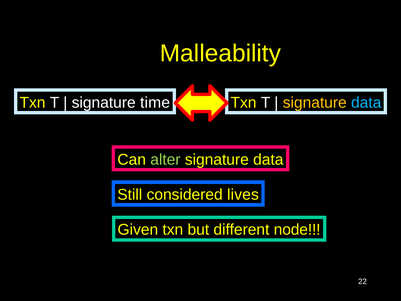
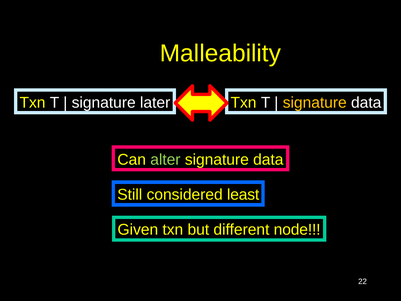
time: time -> later
data at (366, 102) colour: light blue -> white
lives: lives -> least
